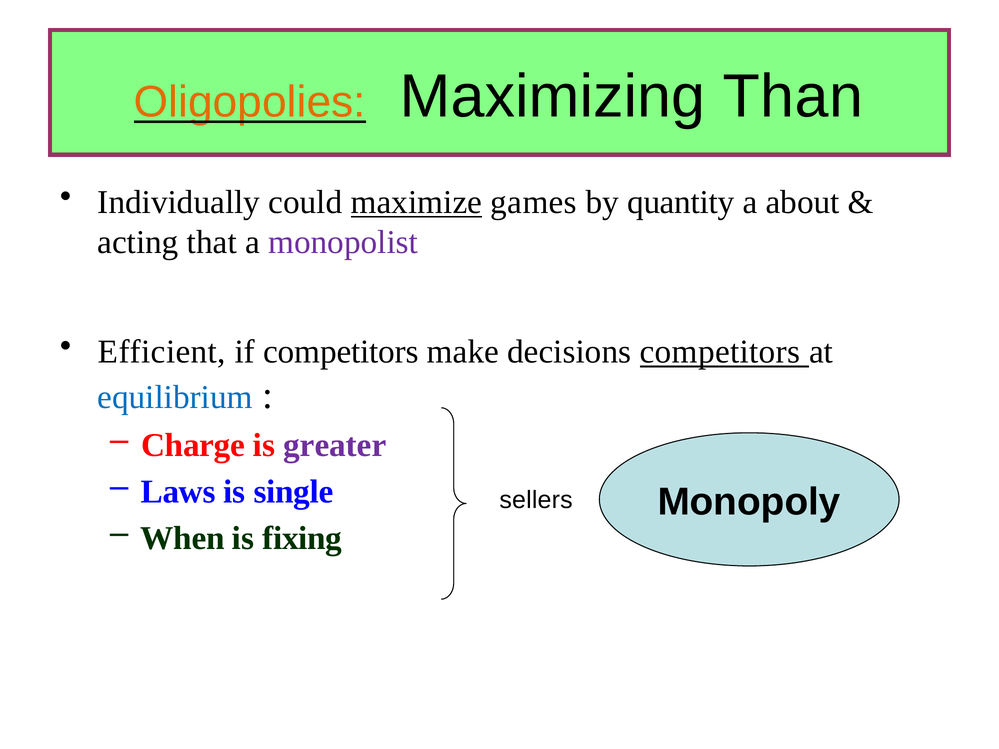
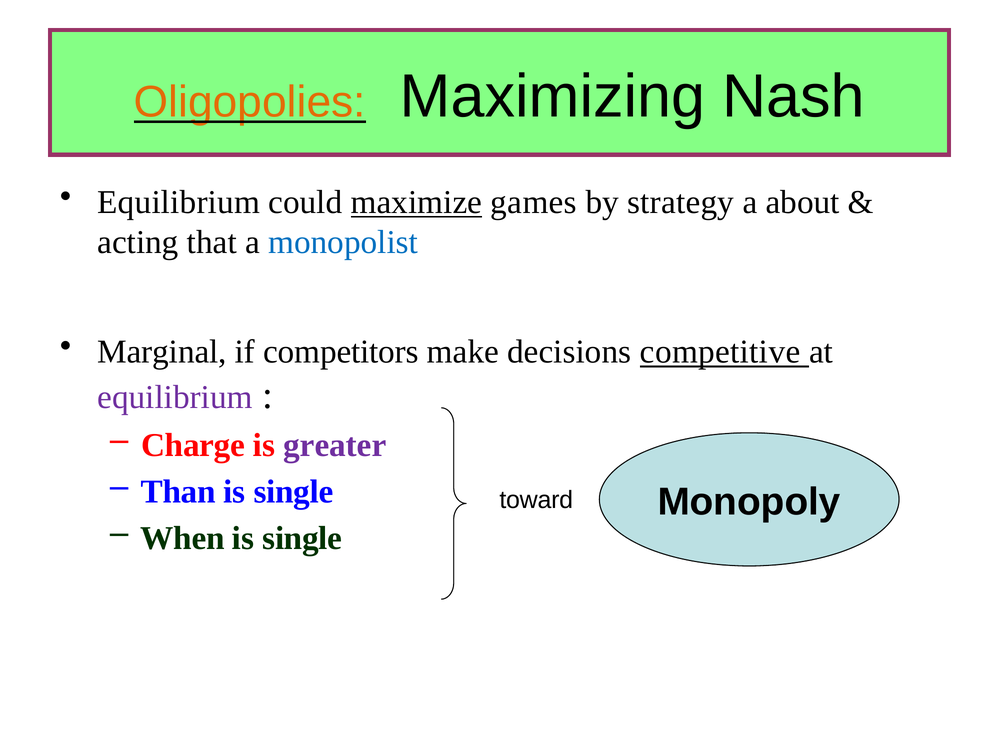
Than: Than -> Nash
Individually at (179, 202): Individually -> Equilibrium
quantity: quantity -> strategy
monopolist colour: purple -> blue
Efficient: Efficient -> Marginal
decisions competitors: competitors -> competitive
equilibrium at (175, 398) colour: blue -> purple
Laws: Laws -> Than
sellers: sellers -> toward
fixing at (302, 538): fixing -> single
